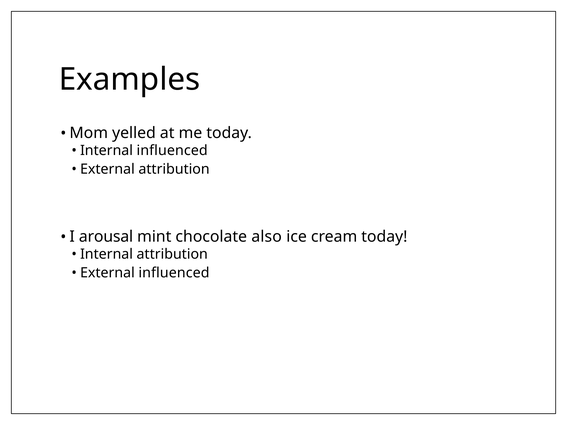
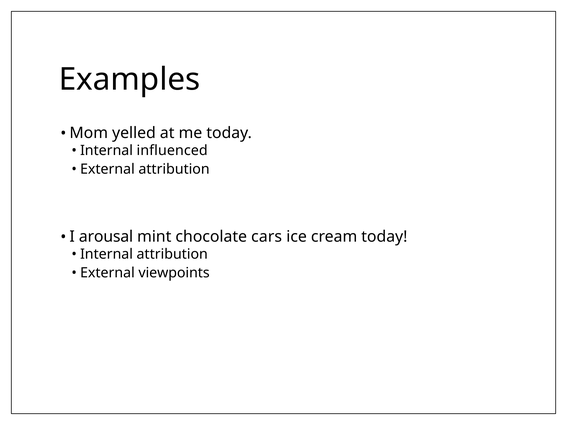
also: also -> cars
External influenced: influenced -> viewpoints
